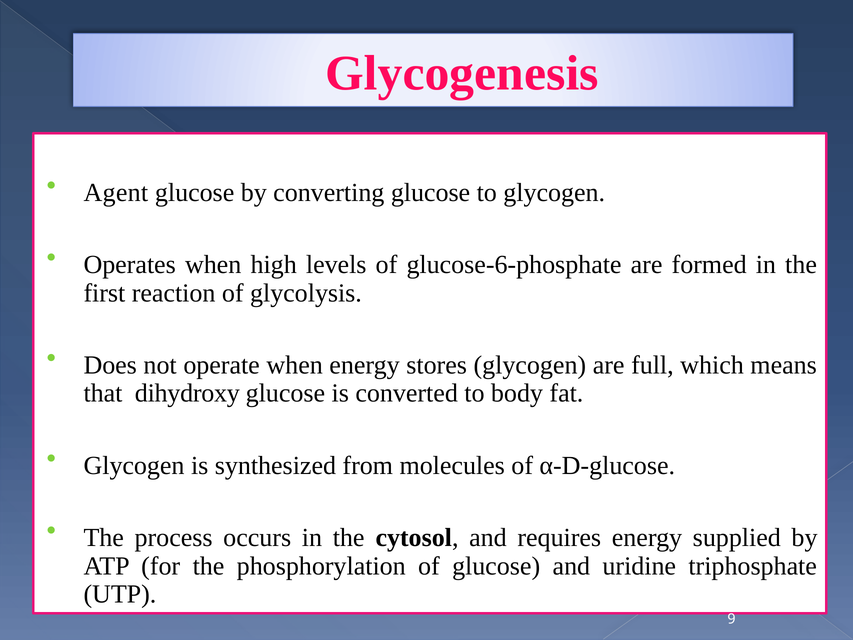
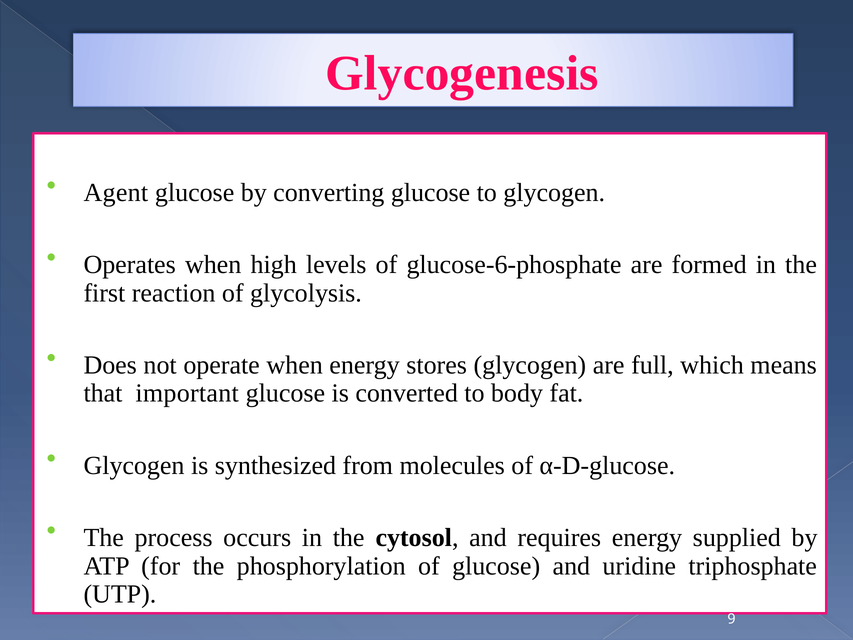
dihydroxy: dihydroxy -> important
